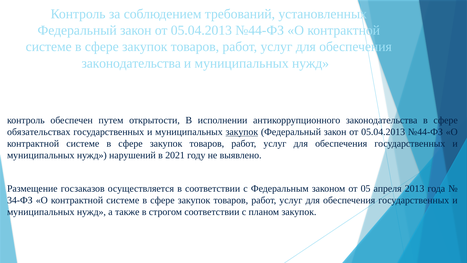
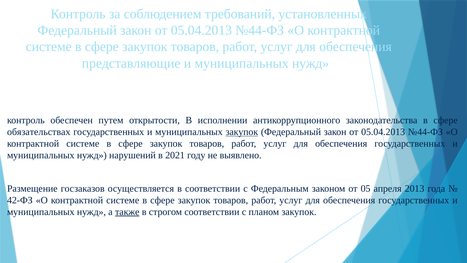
законодательства at (131, 63): законодательства -> представляющие
34-ФЗ: 34-ФЗ -> 42-ФЗ
также underline: none -> present
